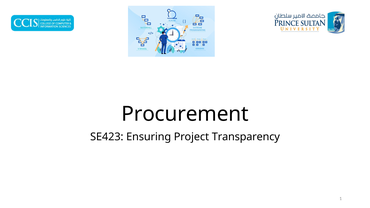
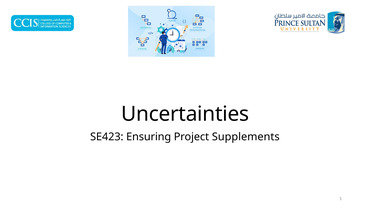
Procurement: Procurement -> Uncertainties
Transparency: Transparency -> Supplements
